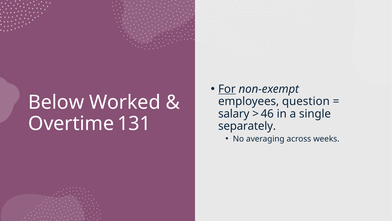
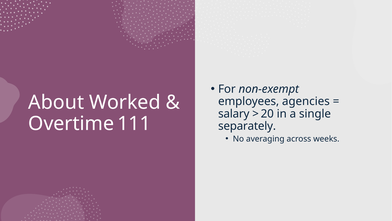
For underline: present -> none
Below: Below -> About
question: question -> agencies
46: 46 -> 20
131: 131 -> 111
